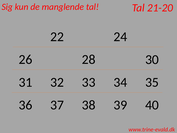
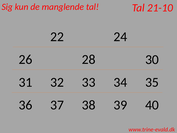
21-20: 21-20 -> 21-10
